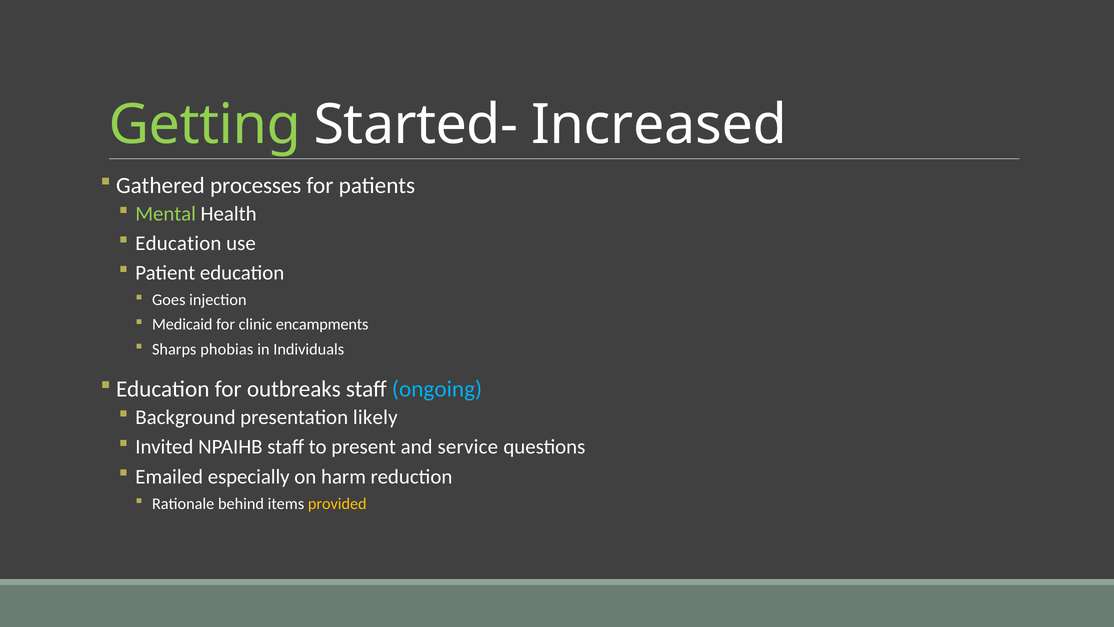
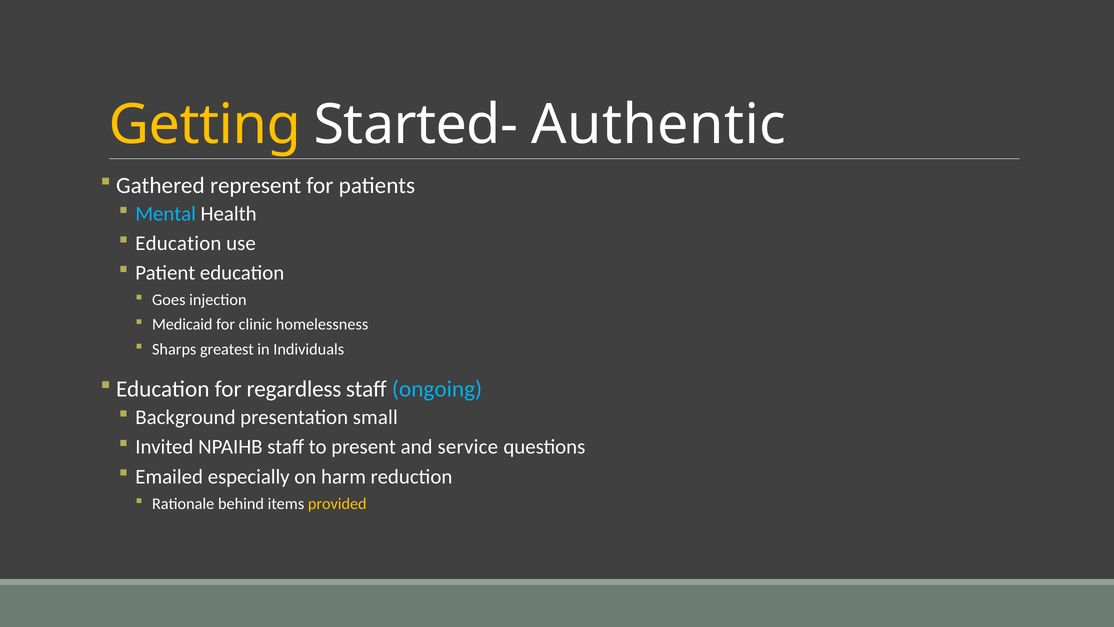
Getting colour: light green -> yellow
Increased: Increased -> Authentic
processes: processes -> represent
Mental colour: light green -> light blue
encampments: encampments -> homelessness
phobias: phobias -> greatest
outbreaks: outbreaks -> regardless
likely: likely -> small
